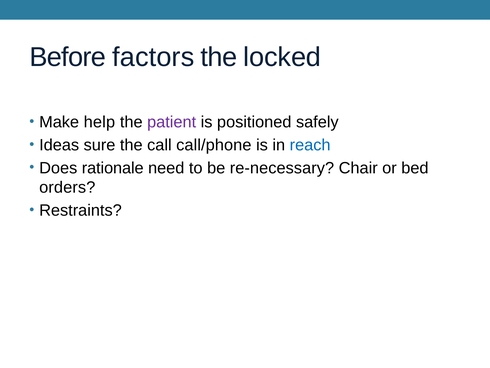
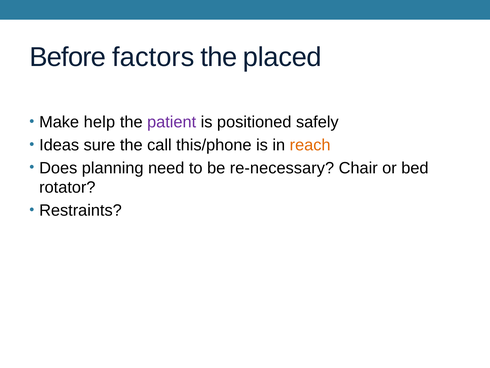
locked: locked -> placed
call/phone: call/phone -> this/phone
reach colour: blue -> orange
rationale: rationale -> planning
orders: orders -> rotator
